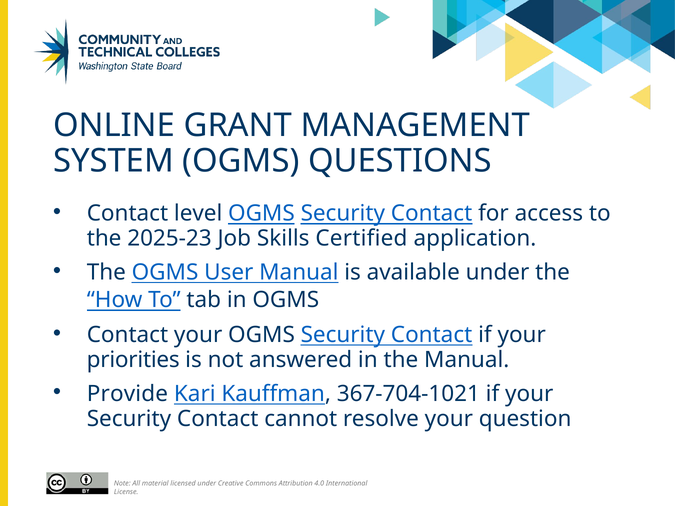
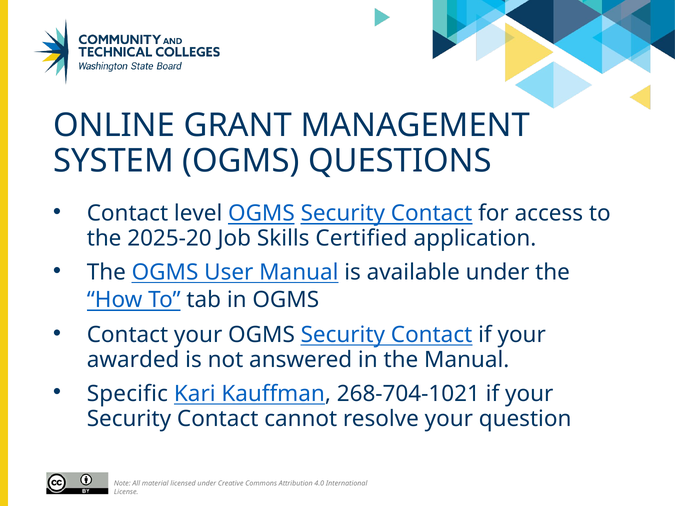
2025-23: 2025-23 -> 2025-20
priorities: priorities -> awarded
Provide: Provide -> Specific
367-704-1021: 367-704-1021 -> 268-704-1021
